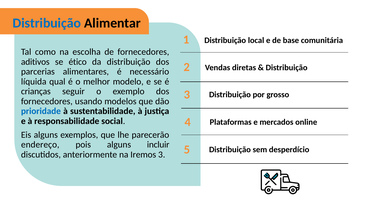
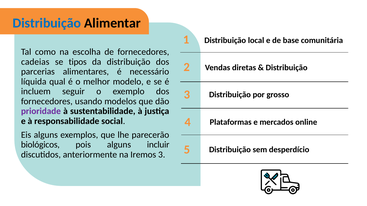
aditivos: aditivos -> cadeias
ético: ético -> tipos
crianças: crianças -> incluem
prioridade colour: blue -> purple
endereço: endereço -> biológicos
